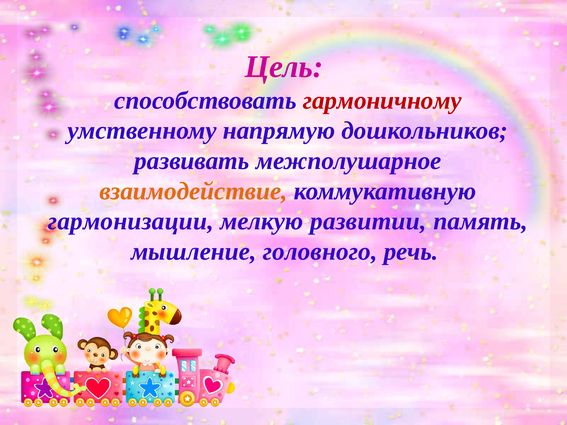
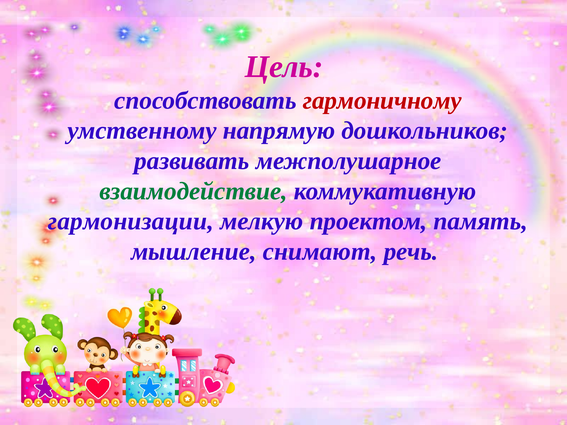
взаимодействие colour: orange -> green
развитии: развитии -> проектом
головного: головного -> снимают
